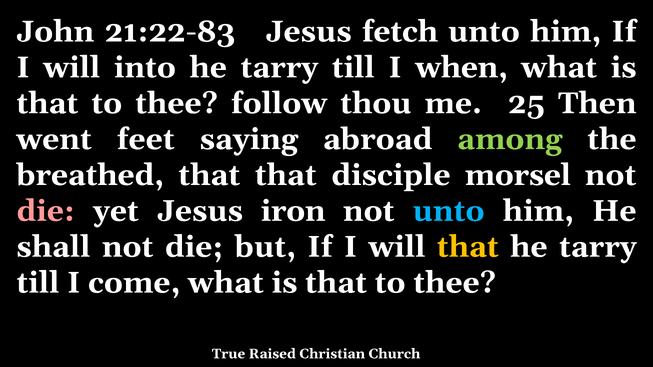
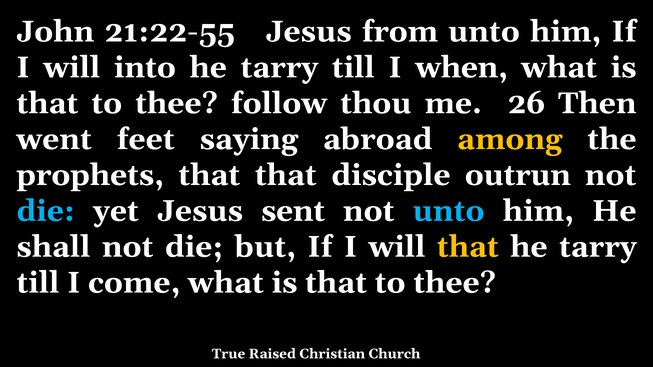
21:22-83: 21:22-83 -> 21:22-55
fetch: fetch -> from
25: 25 -> 26
among colour: light green -> yellow
breathed: breathed -> prophets
morsel: morsel -> outrun
die at (46, 211) colour: pink -> light blue
iron: iron -> sent
